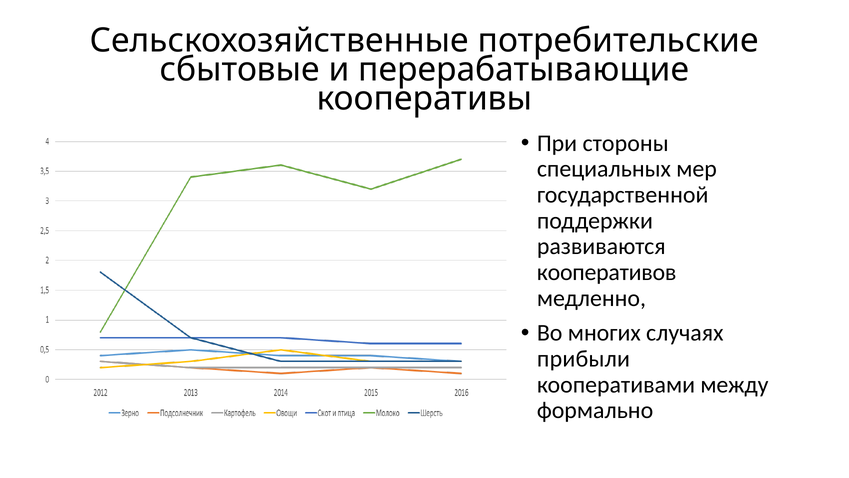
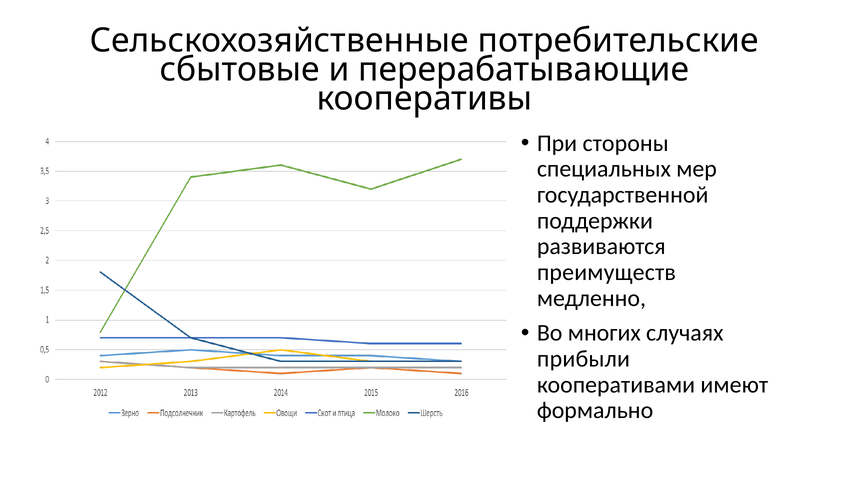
кооперативов: кооперативов -> преимуществ
между: между -> имеют
